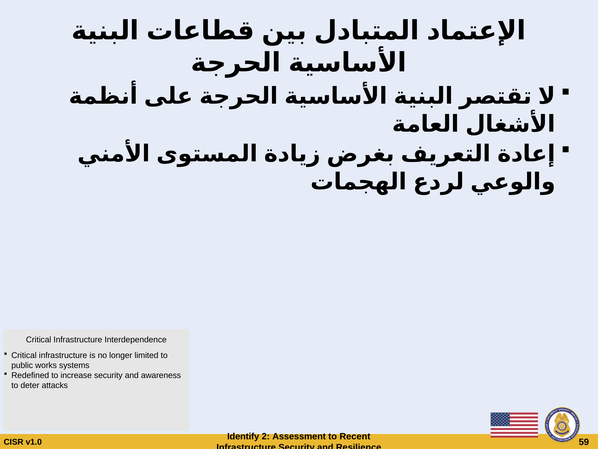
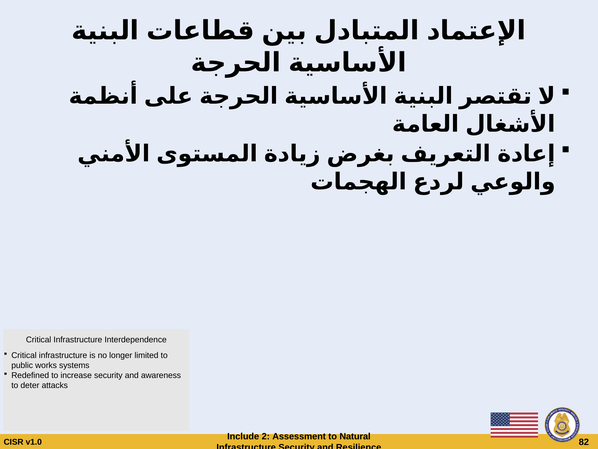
Identify: Identify -> Include
Recent: Recent -> Natural
59: 59 -> 82
